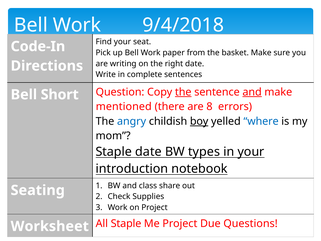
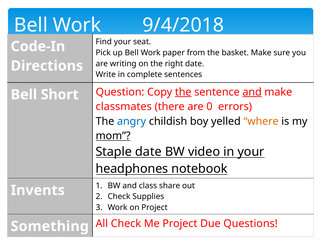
mentioned: mentioned -> classmates
8: 8 -> 0
boy underline: present -> none
where colour: blue -> orange
mom underline: none -> present
types: types -> video
introduction: introduction -> headphones
Seating: Seating -> Invents
Worksheet: Worksheet -> Something
All Staple: Staple -> Check
